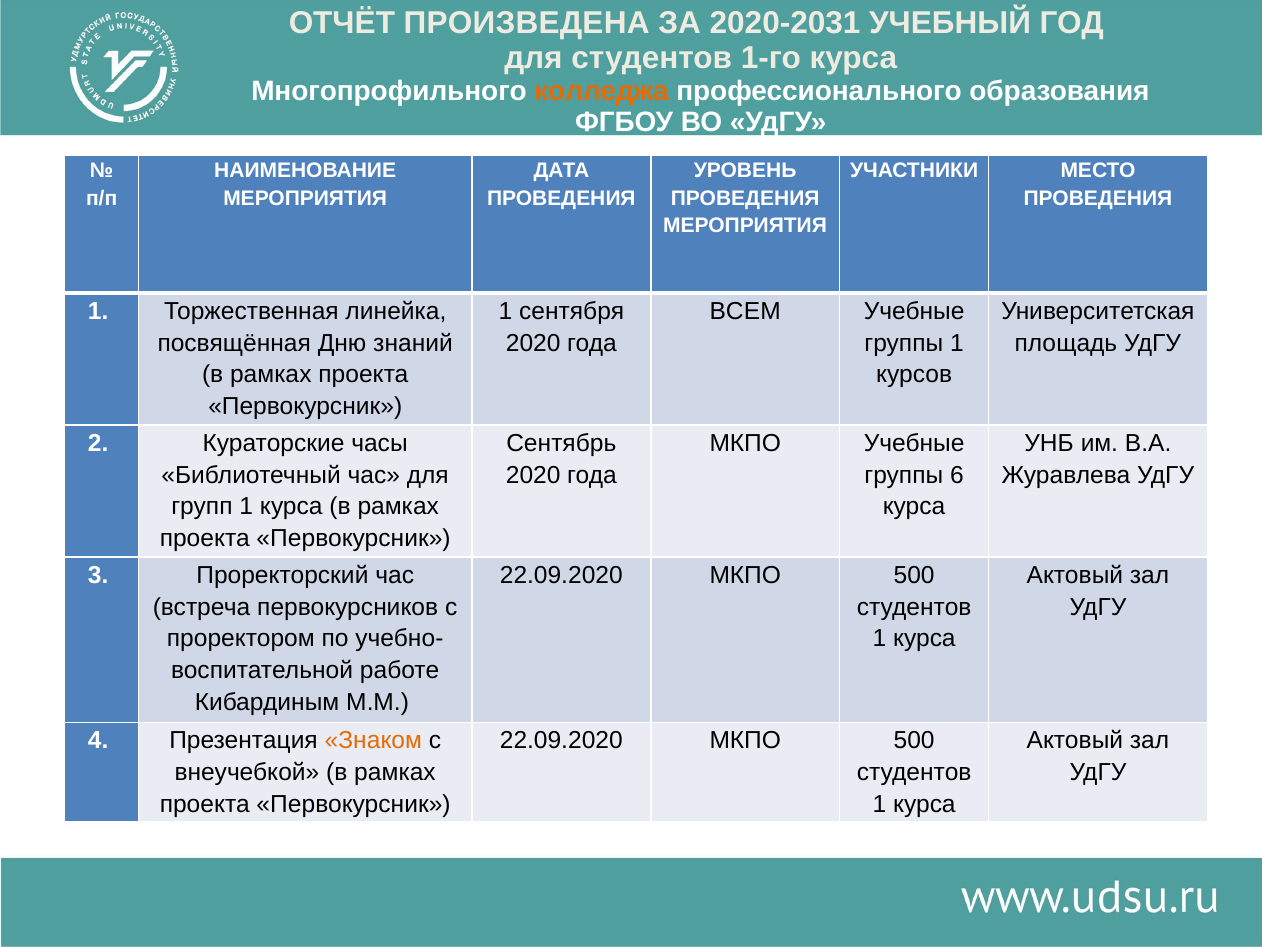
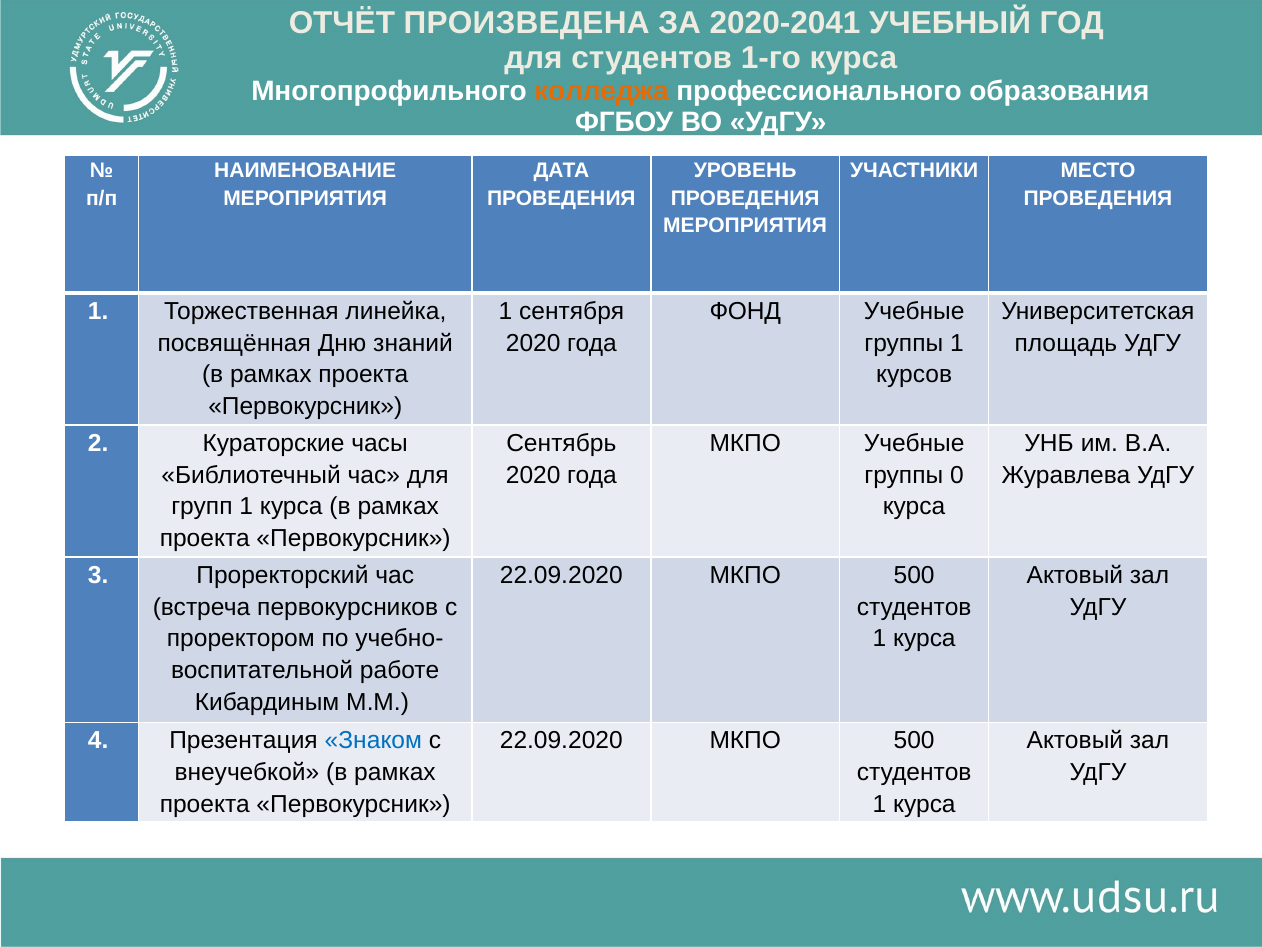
2020-2031: 2020-2031 -> 2020-2041
ВСЕМ: ВСЕМ -> ФОНД
6: 6 -> 0
Знаком colour: orange -> blue
